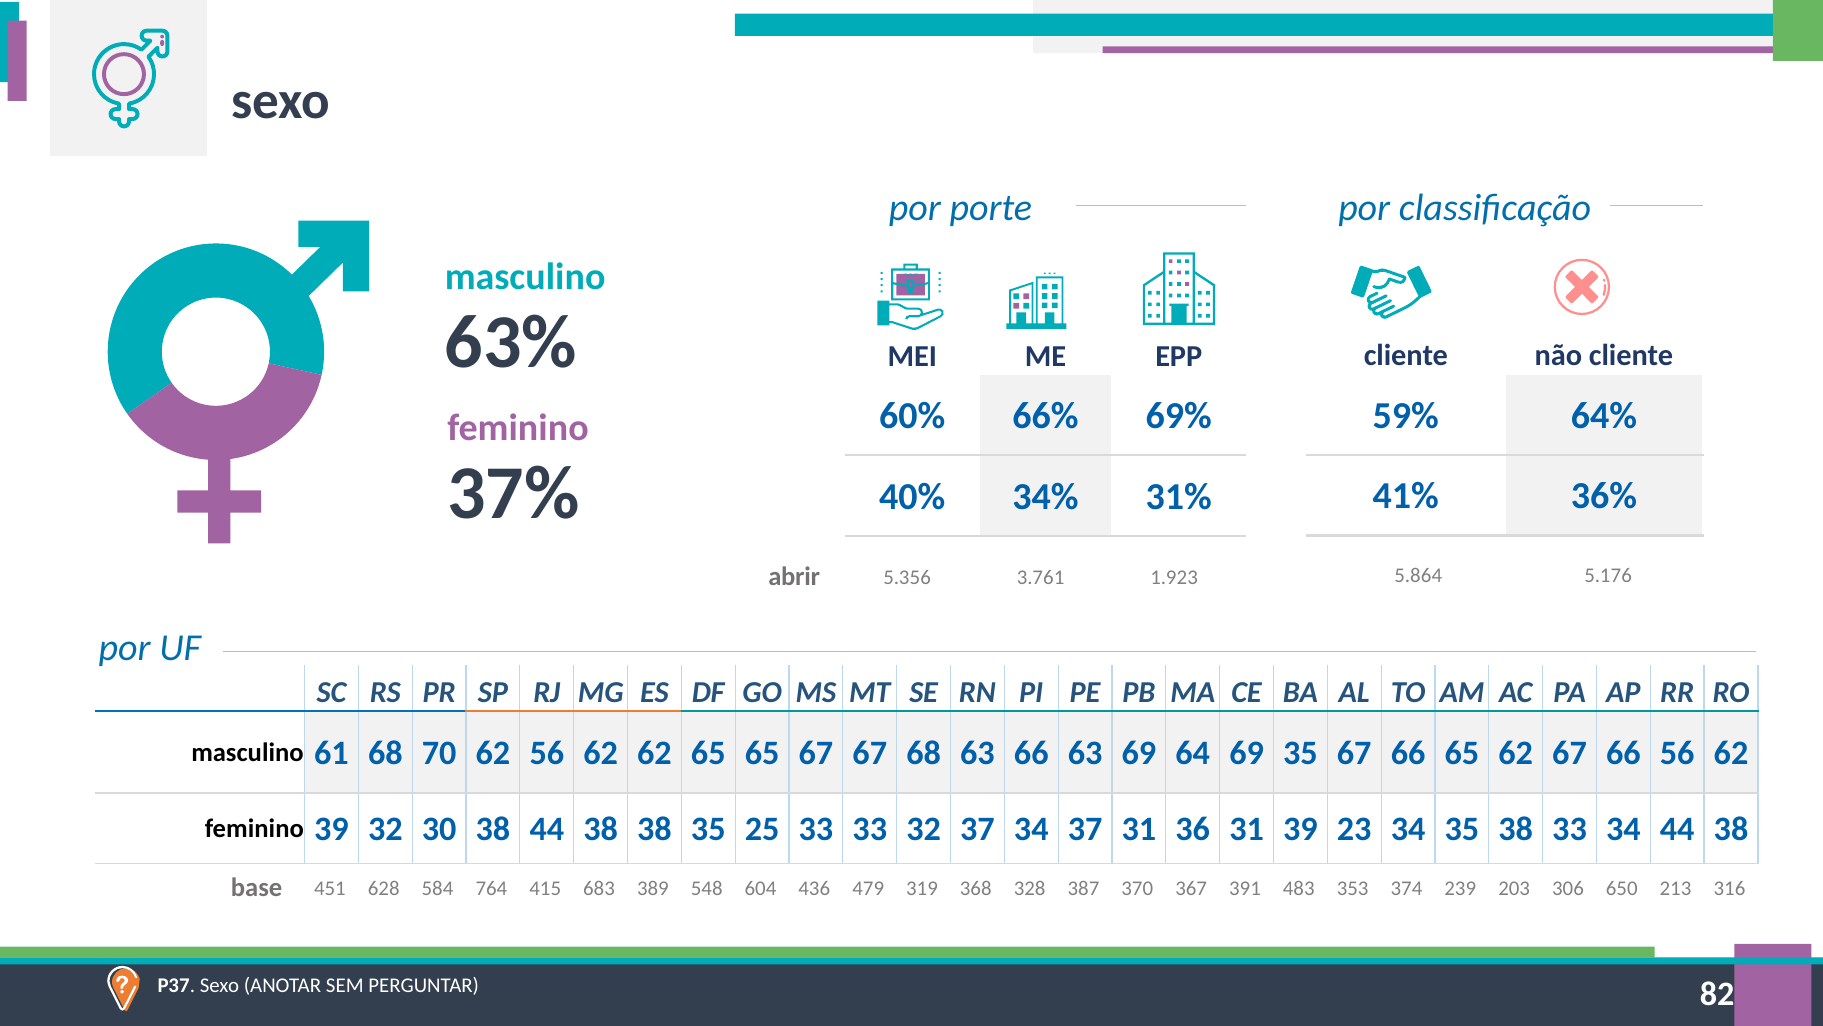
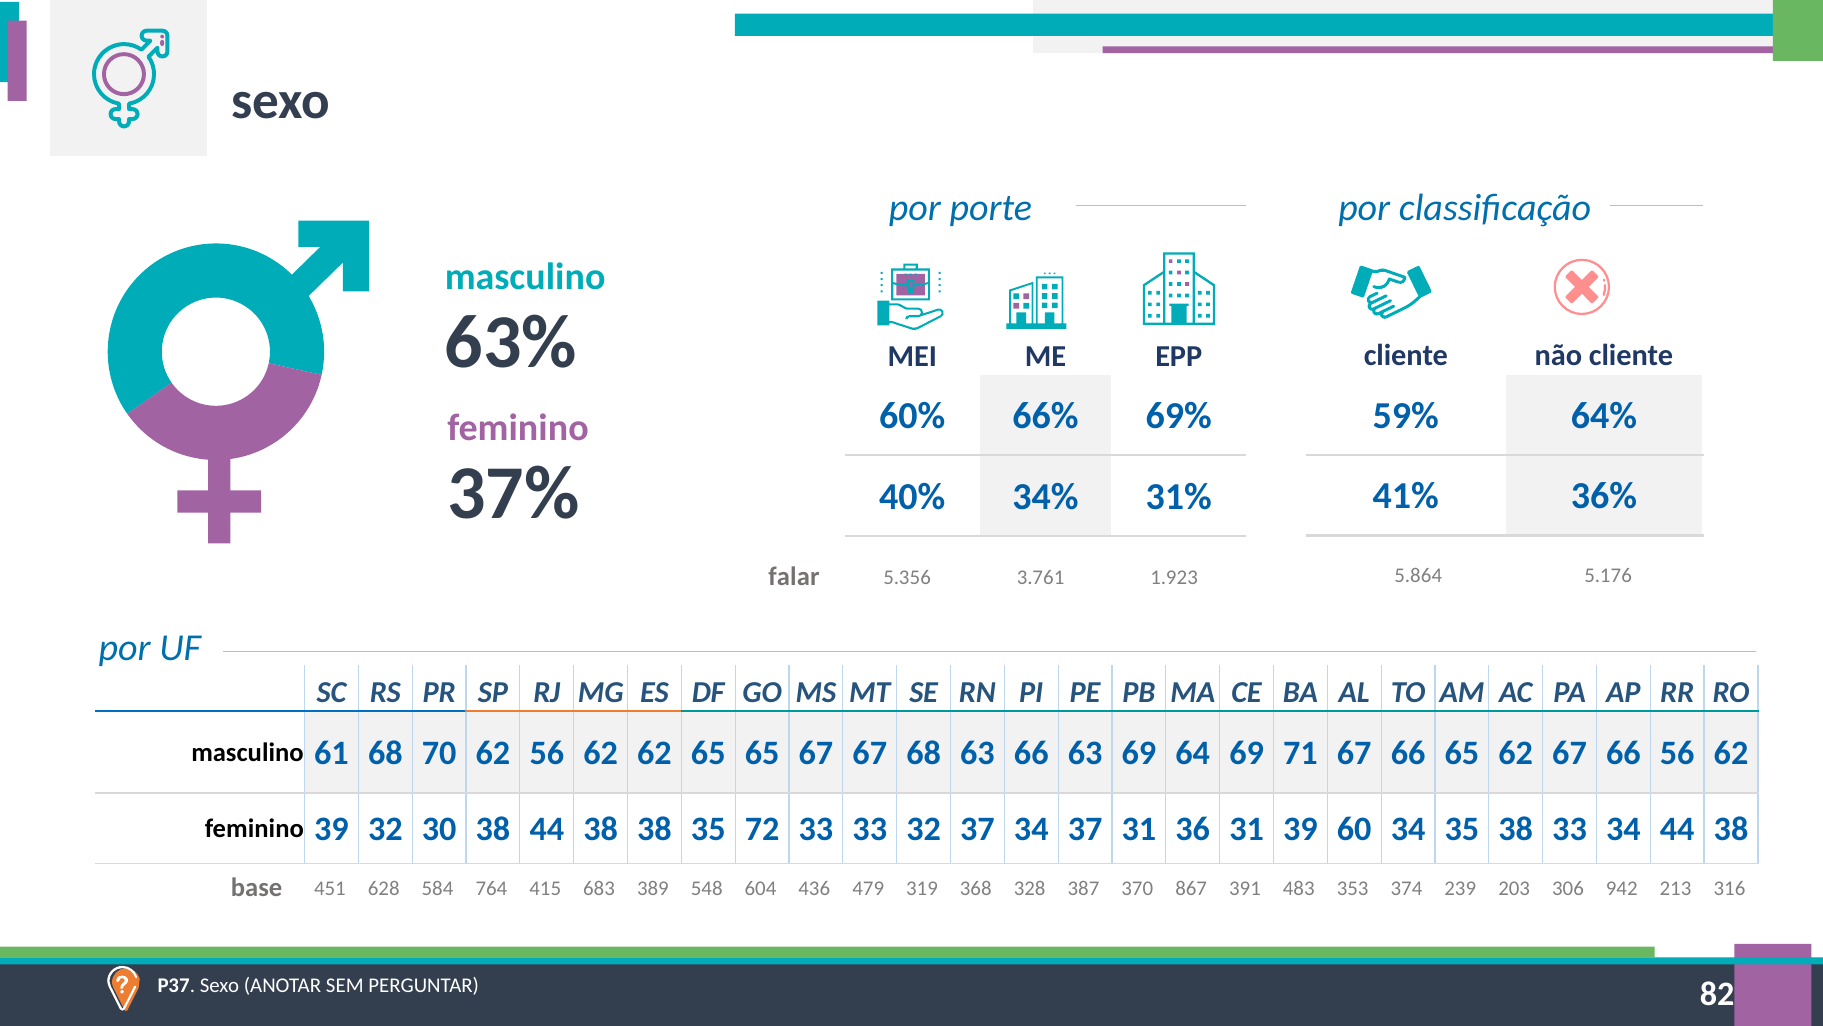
abrir: abrir -> falar
69 35: 35 -> 71
25: 25 -> 72
23: 23 -> 60
367: 367 -> 867
650: 650 -> 942
